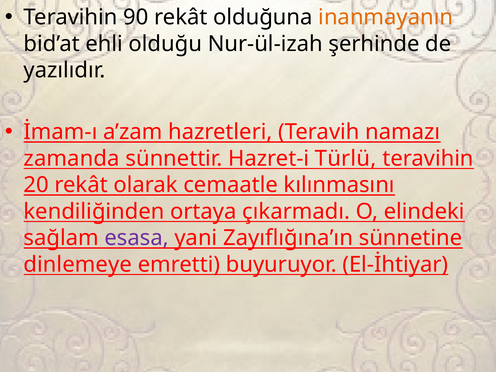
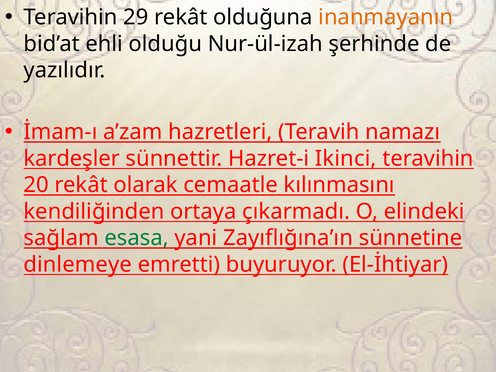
90: 90 -> 29
zamanda: zamanda -> kardeşler
Türlü: Türlü -> Ikinci
esasa colour: purple -> green
